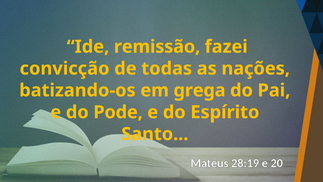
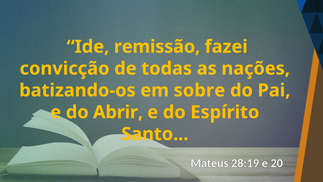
grega: grega -> sobre
Pode: Pode -> Abrir
